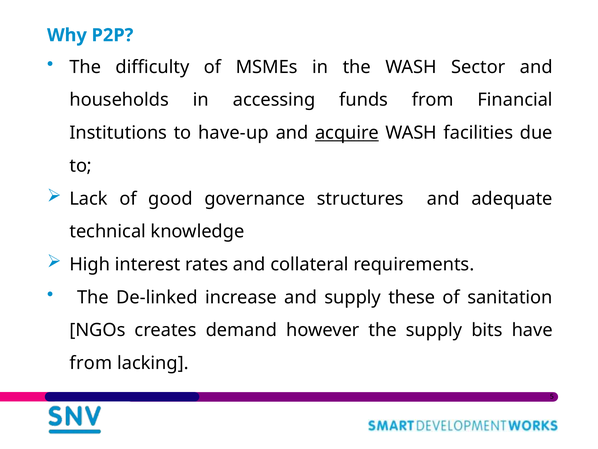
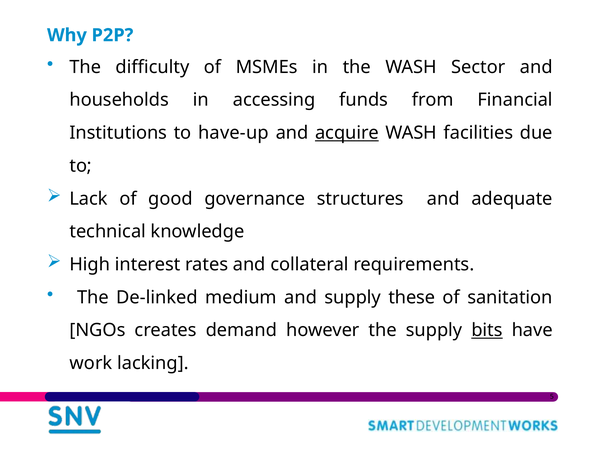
increase: increase -> medium
bits underline: none -> present
from at (91, 363): from -> work
